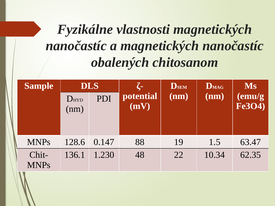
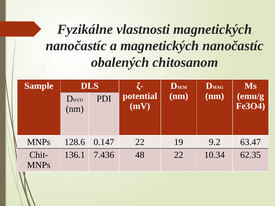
0.147 88: 88 -> 22
1.5: 1.5 -> 9.2
1.230: 1.230 -> 7.436
